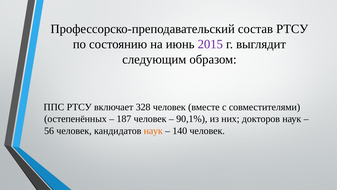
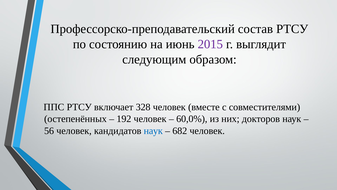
187: 187 -> 192
90,1%: 90,1% -> 60,0%
наук at (153, 130) colour: orange -> blue
140: 140 -> 682
